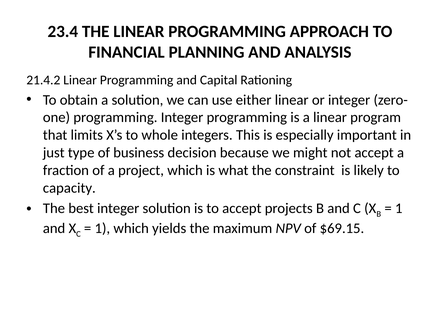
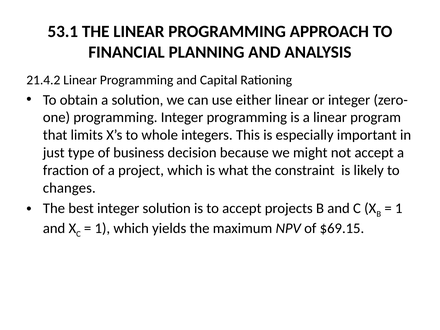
23.4: 23.4 -> 53.1
capacity: capacity -> changes
